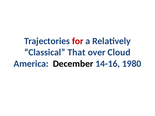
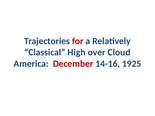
That: That -> High
December colour: black -> red
1980: 1980 -> 1925
